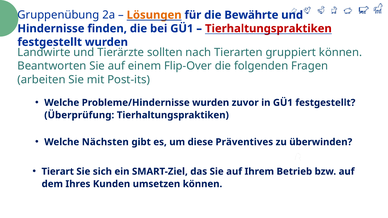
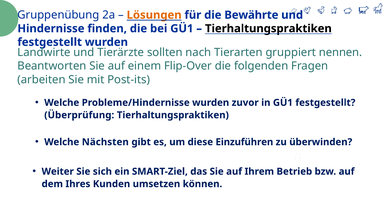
Tierhaltungspraktiken at (268, 29) colour: red -> black
gruppiert können: können -> nennen
Präventives: Präventives -> Einzuführen
Tierart: Tierart -> Weiter
